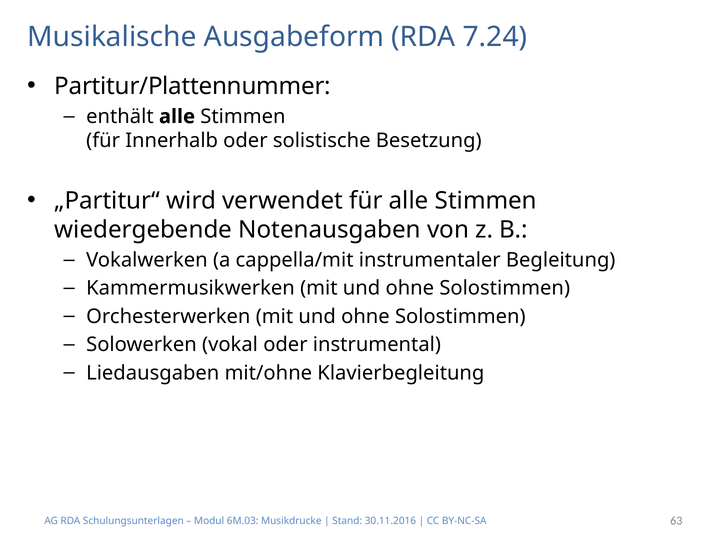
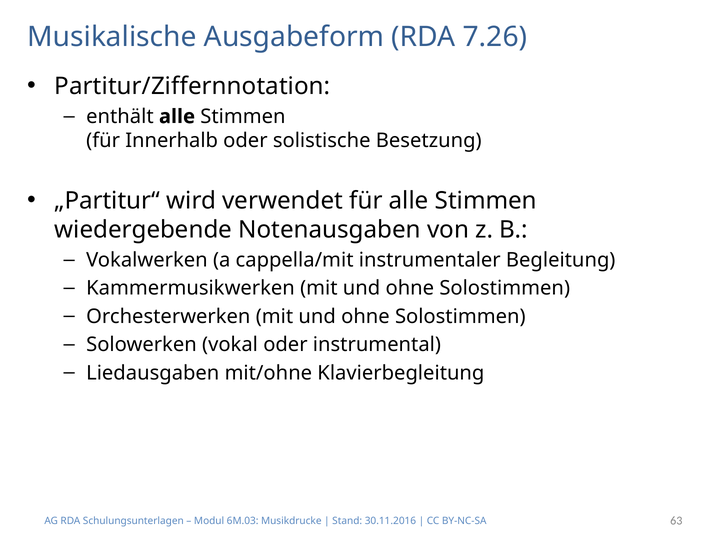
7.24: 7.24 -> 7.26
Partitur/Plattennummer: Partitur/Plattennummer -> Partitur/Ziffernnotation
